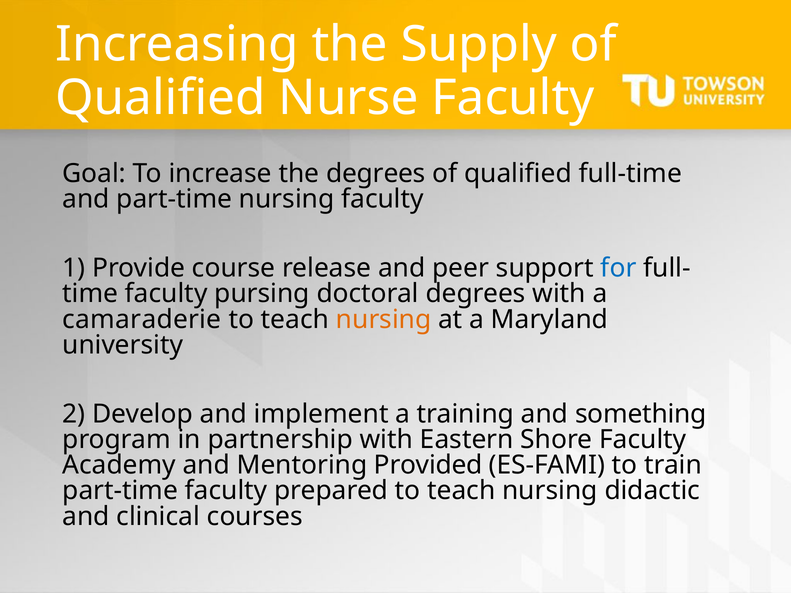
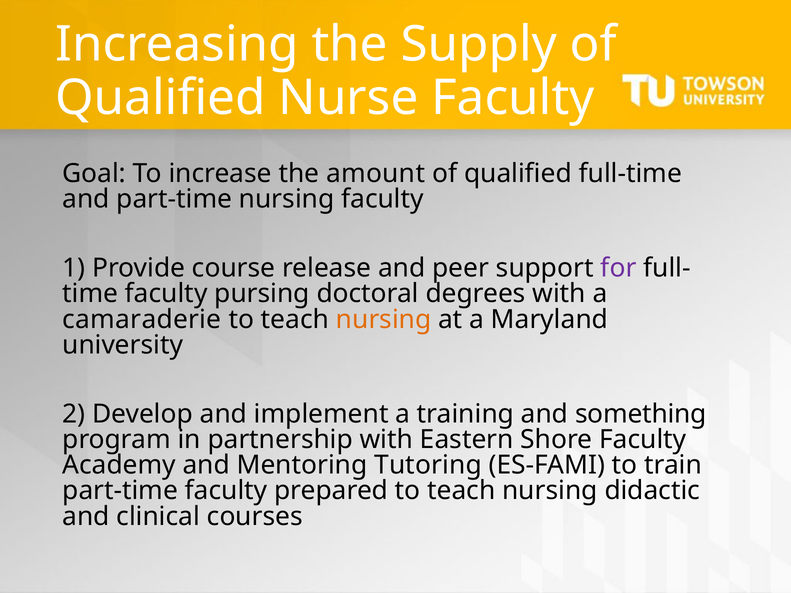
the degrees: degrees -> amount
for colour: blue -> purple
Provided: Provided -> Tutoring
